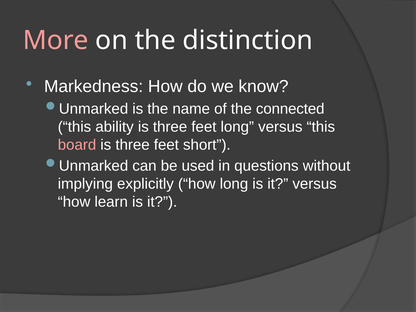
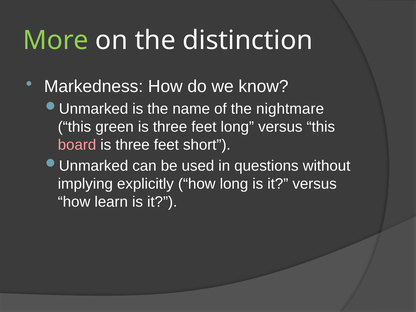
More colour: pink -> light green
connected: connected -> nightmare
ability: ability -> green
